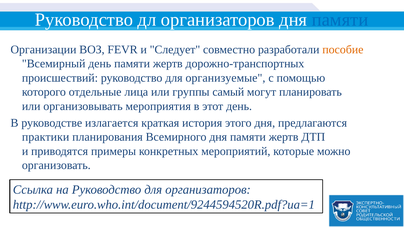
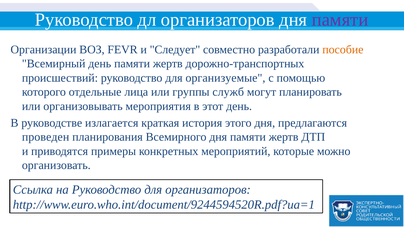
памяти at (340, 20) colour: blue -> purple
самый: самый -> служб
практики: практики -> проведен
